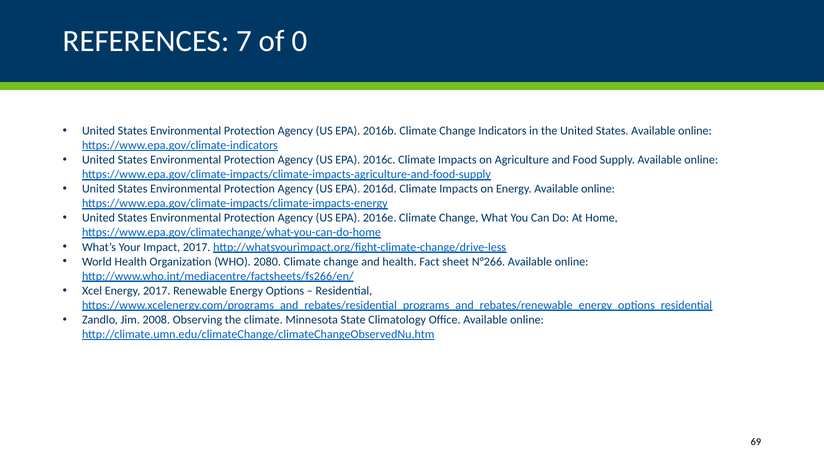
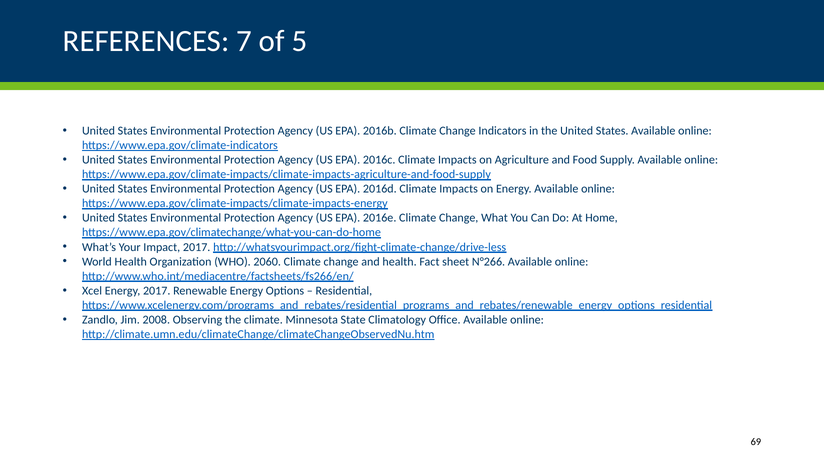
0: 0 -> 5
2080: 2080 -> 2060
